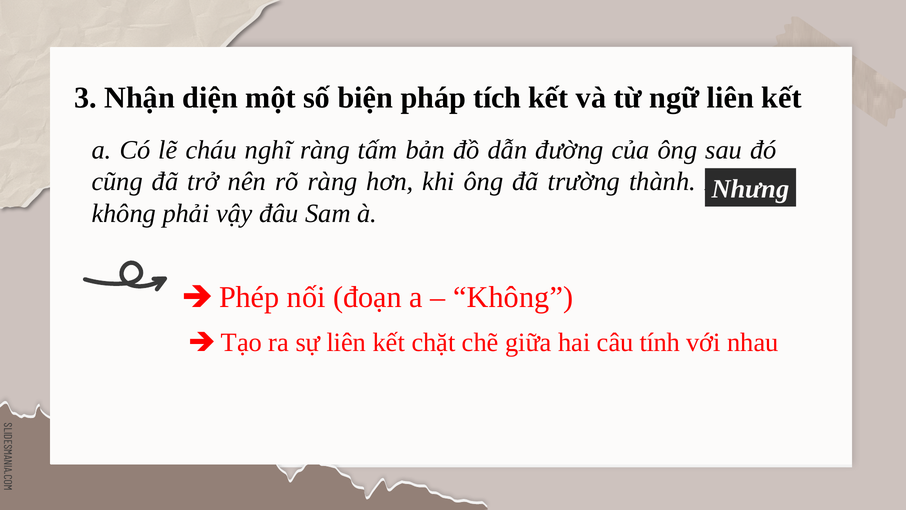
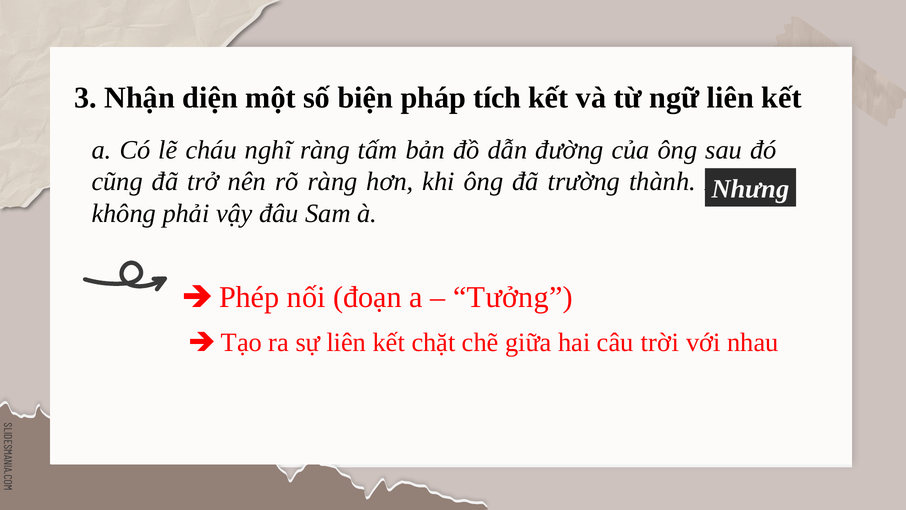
Không at (513, 297): Không -> Tưởng
tính: tính -> trời
